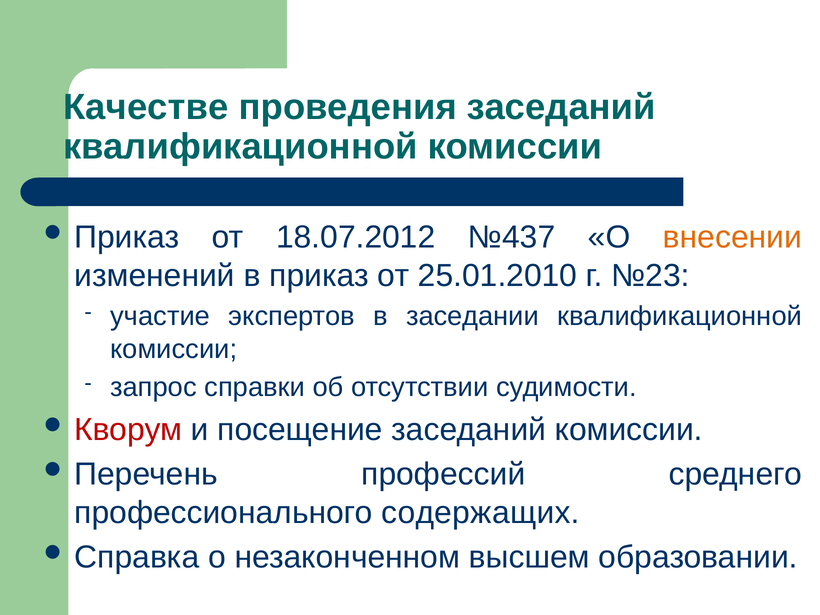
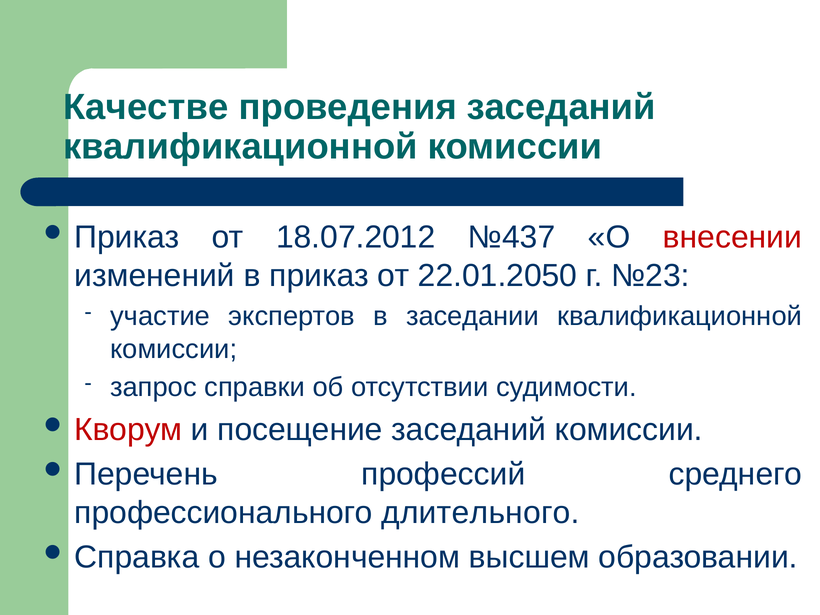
внесении colour: orange -> red
25.01.2010: 25.01.2010 -> 22.01.2050
содержащих: содержащих -> длительного
